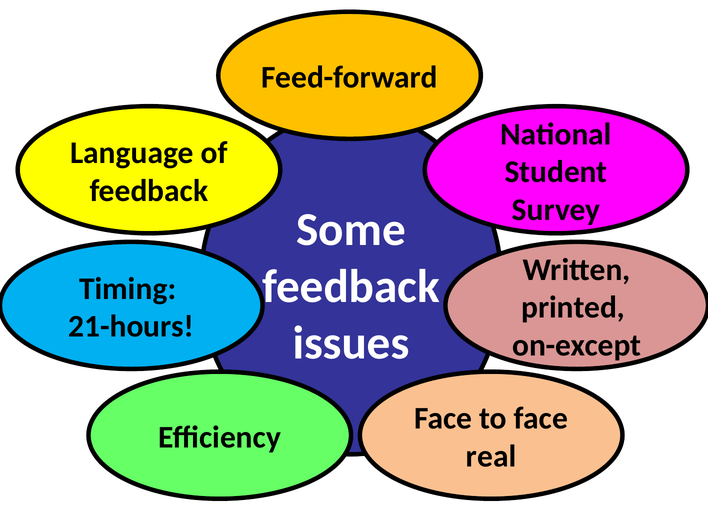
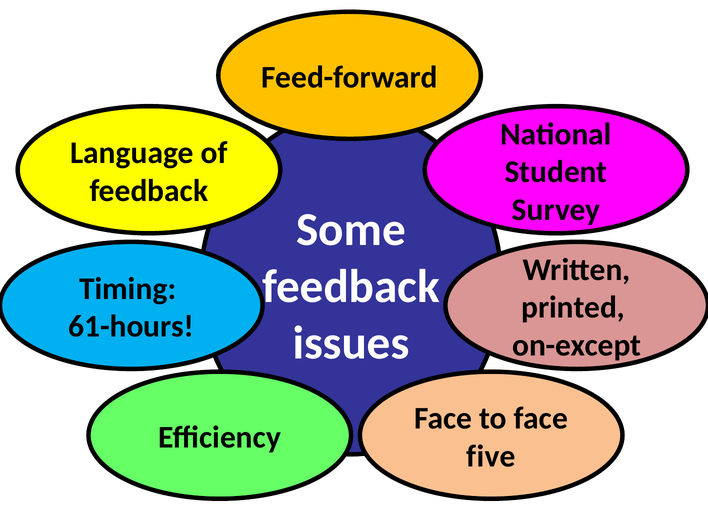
21-hours: 21-hours -> 61-hours
real: real -> five
